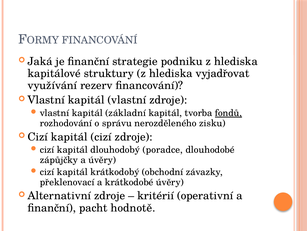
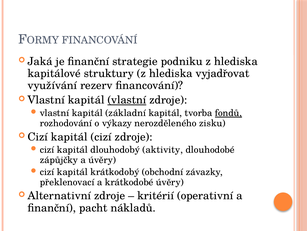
vlastní at (127, 100) underline: none -> present
správu: správu -> výkazy
poradce: poradce -> aktivity
hodnotě: hodnotě -> nákladů
